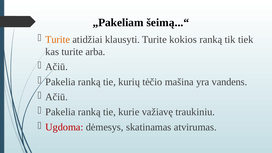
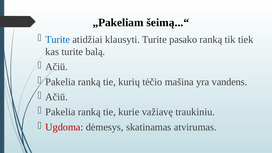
Turite at (58, 39) colour: orange -> blue
kokios: kokios -> pasako
arba: arba -> balą
